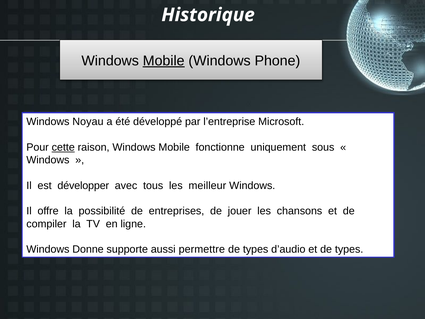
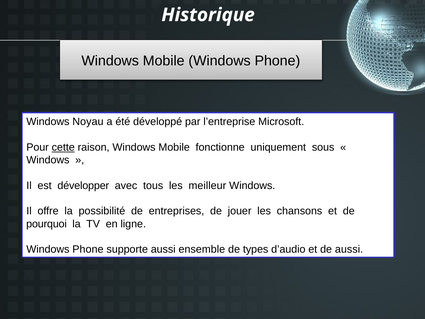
Mobile at (164, 61) underline: present -> none
compiler: compiler -> pourquoi
Donne at (88, 249): Donne -> Phone
permettre: permettre -> ensemble
et de types: types -> aussi
